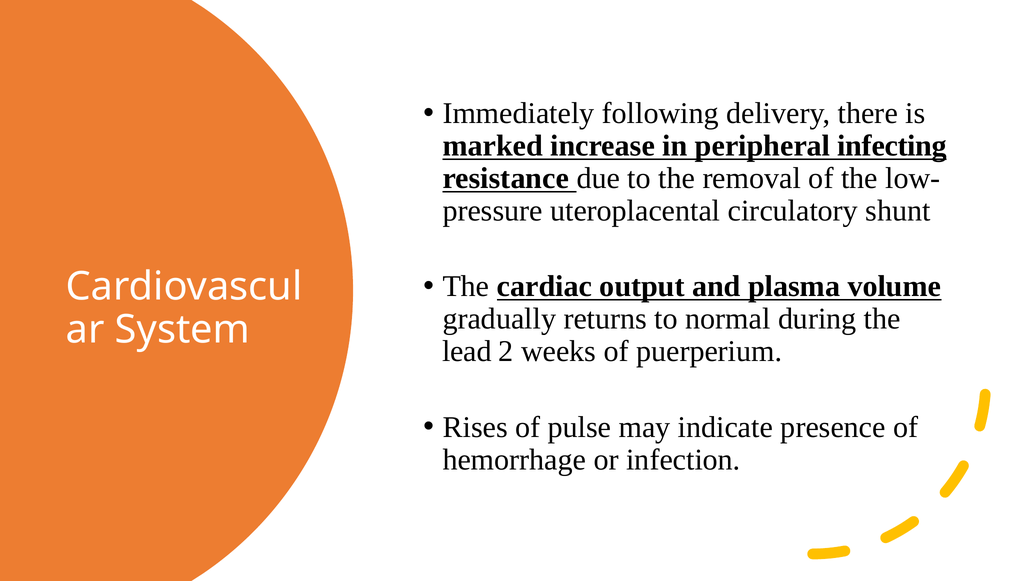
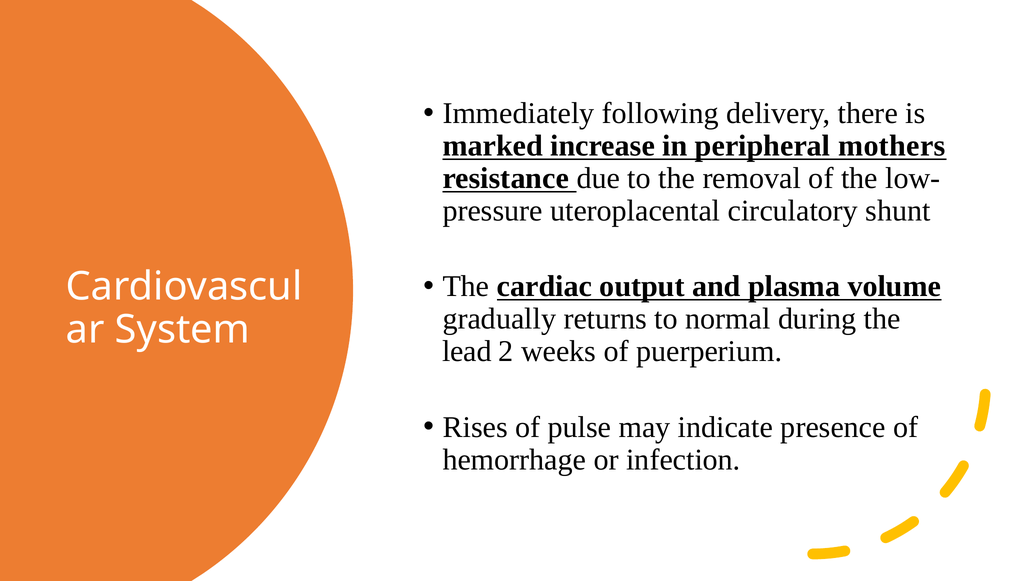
infecting: infecting -> mothers
